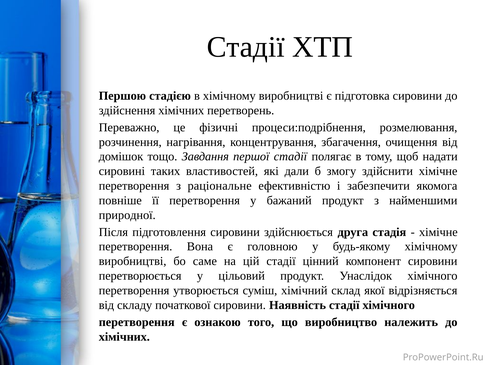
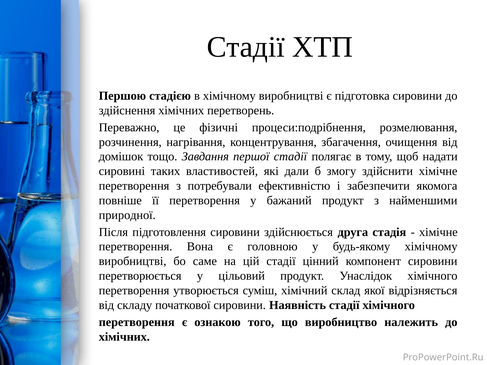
раціональне: раціональне -> потребували
